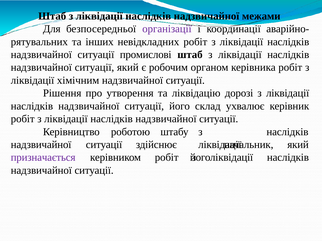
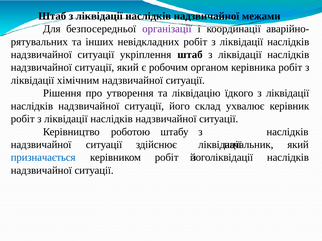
промислові: промислові -> укріплення
дорозі: дорозі -> їдкого
призначається colour: purple -> blue
